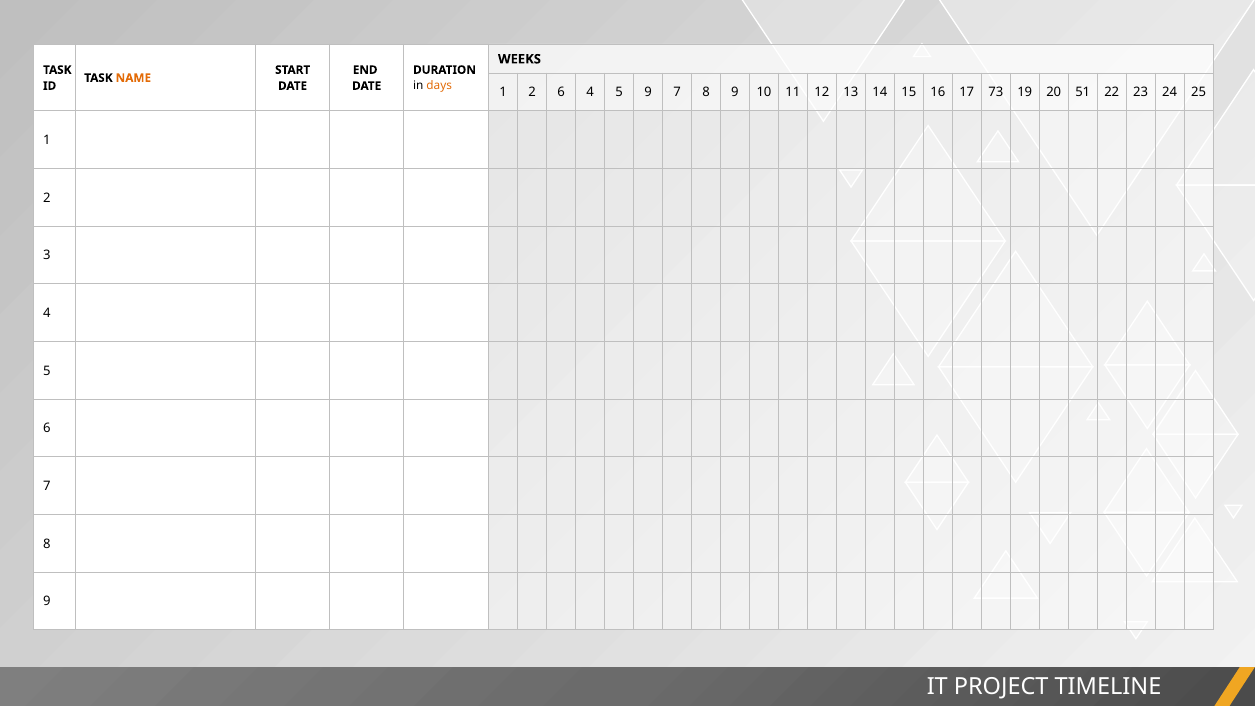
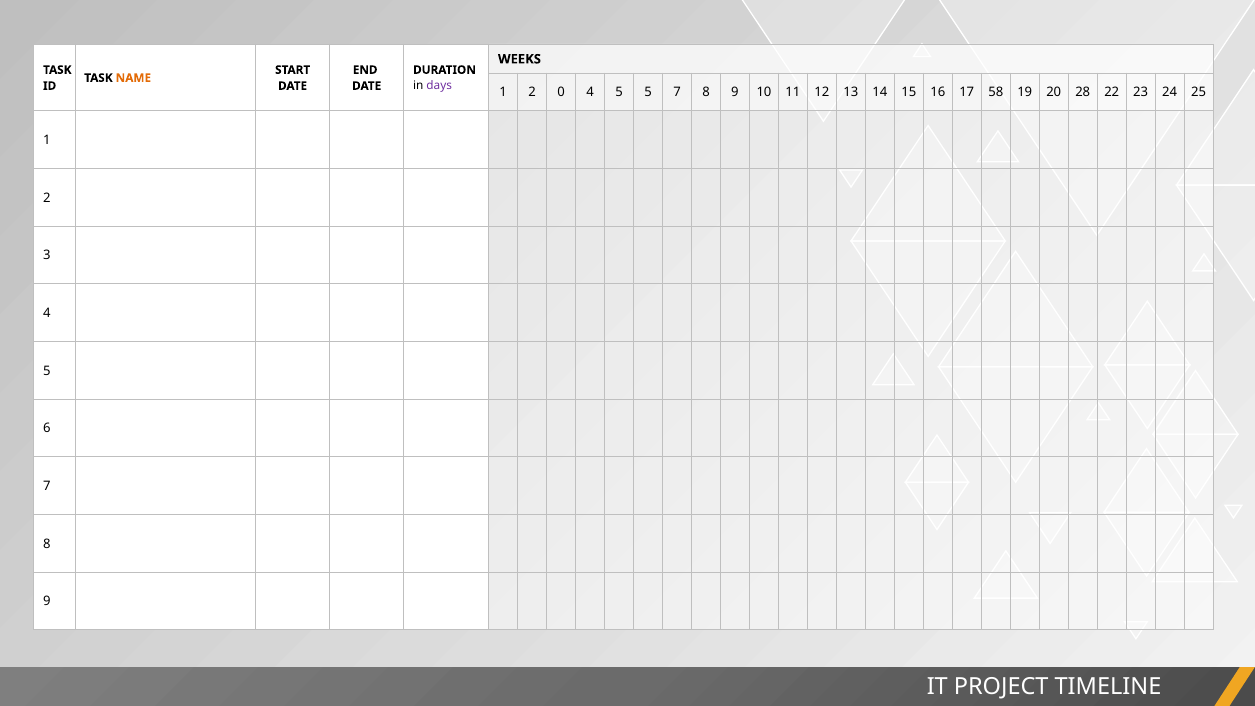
days colour: orange -> purple
2 6: 6 -> 0
5 9: 9 -> 5
73: 73 -> 58
51: 51 -> 28
